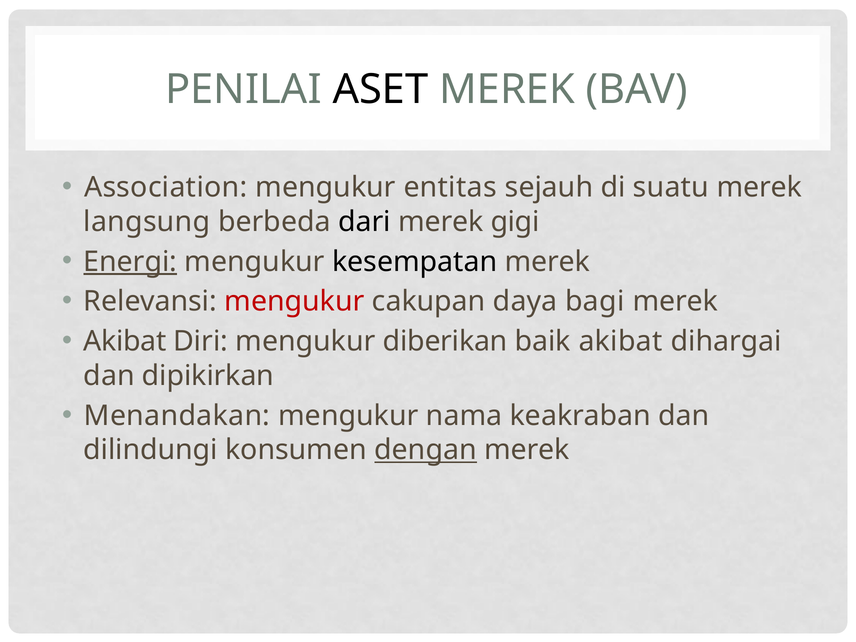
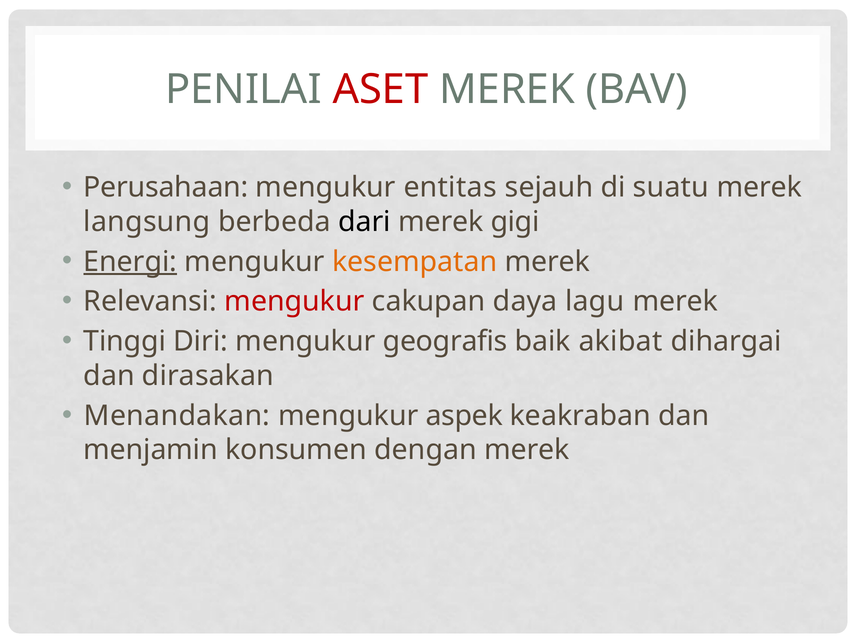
ASET colour: black -> red
Association: Association -> Perusahaan
kesempatan colour: black -> orange
bagi: bagi -> lagu
Akibat at (125, 342): Akibat -> Tinggi
diberikan: diberikan -> geografis
dipikirkan: dipikirkan -> dirasakan
nama: nama -> aspek
dilindungi: dilindungi -> menjamin
dengan underline: present -> none
